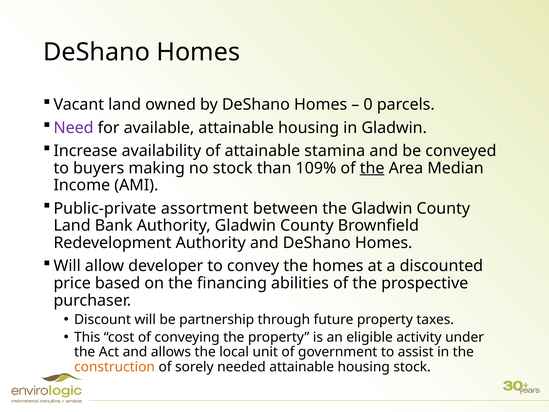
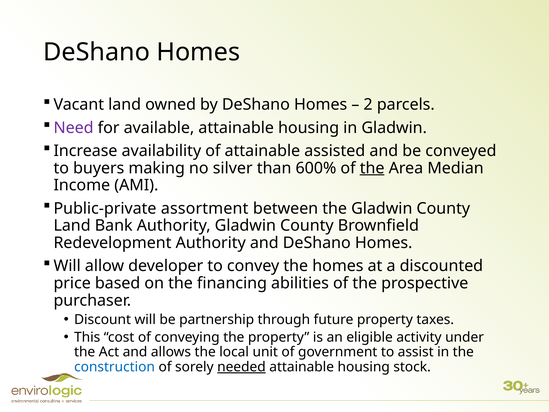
0: 0 -> 2
stamina: stamina -> assisted
no stock: stock -> silver
109%: 109% -> 600%
construction colour: orange -> blue
needed underline: none -> present
